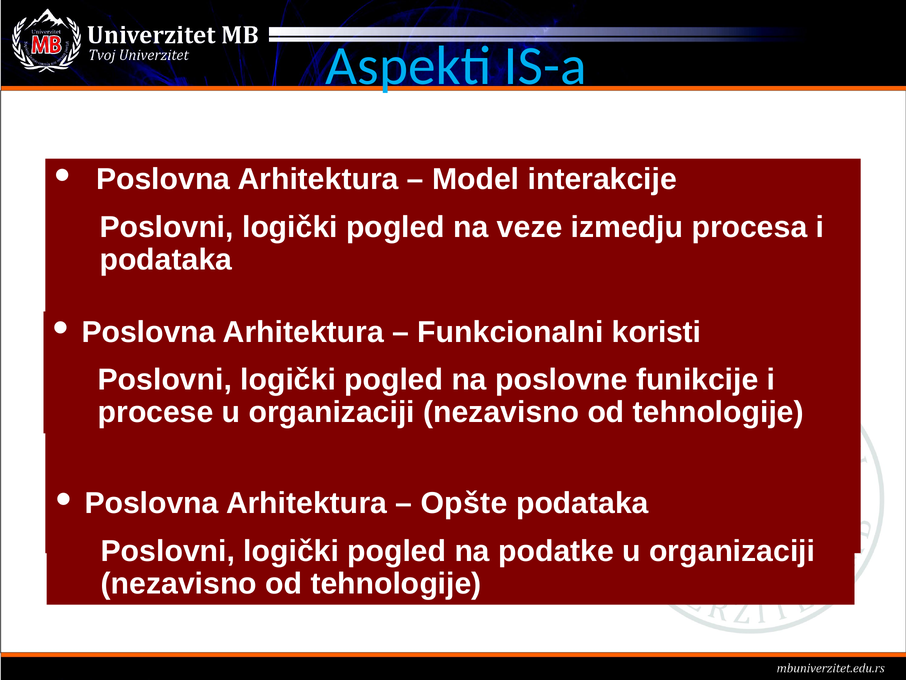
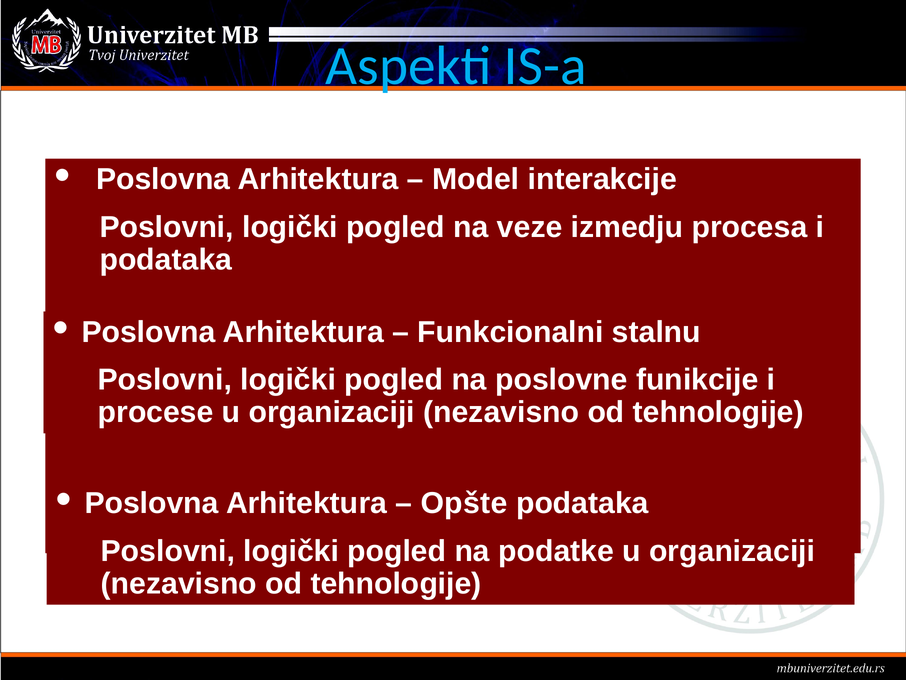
koristi: koristi -> stalnu
